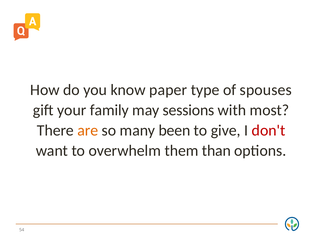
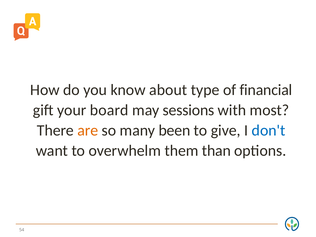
paper: paper -> about
spouses: spouses -> financial
family: family -> board
don't colour: red -> blue
